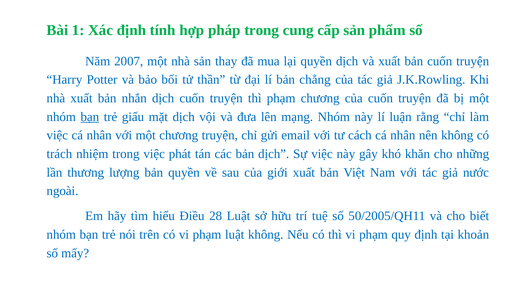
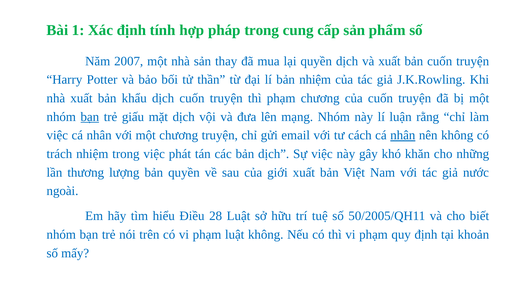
bản chẳng: chẳng -> nhiệm
nhắn: nhắn -> khẩu
nhân at (403, 135) underline: none -> present
